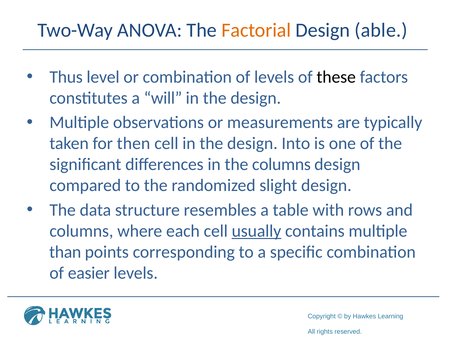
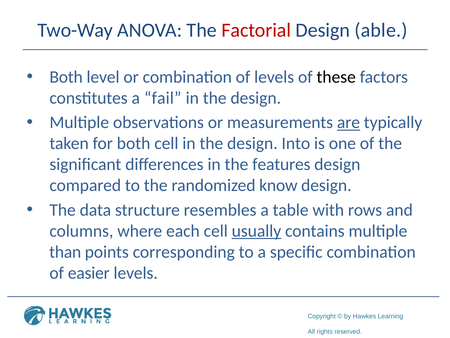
Factorial colour: orange -> red
Thus at (66, 77): Thus -> Both
will: will -> fail
are underline: none -> present
for then: then -> both
the columns: columns -> features
slight: slight -> know
